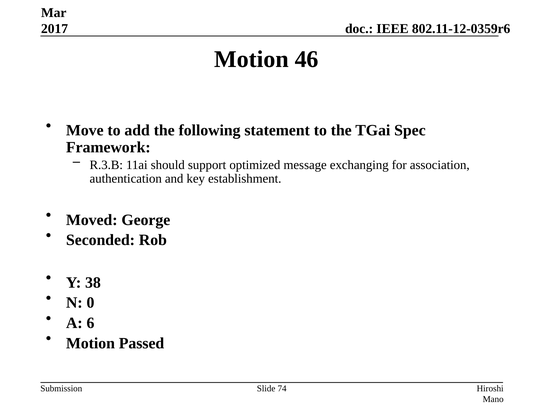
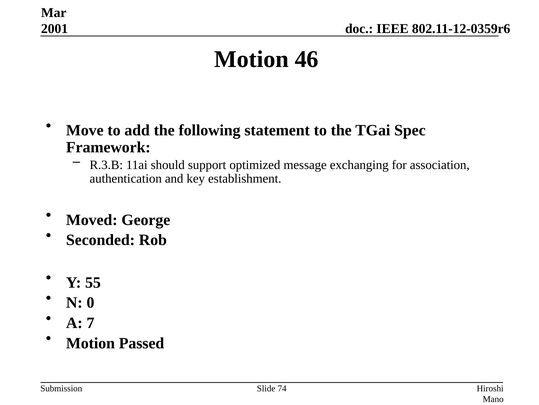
2017: 2017 -> 2001
38: 38 -> 55
6: 6 -> 7
